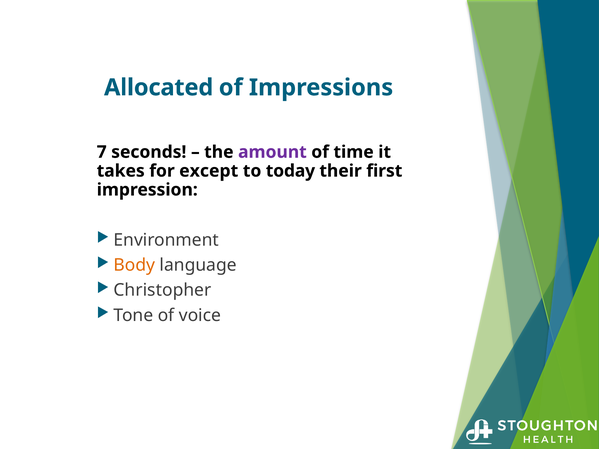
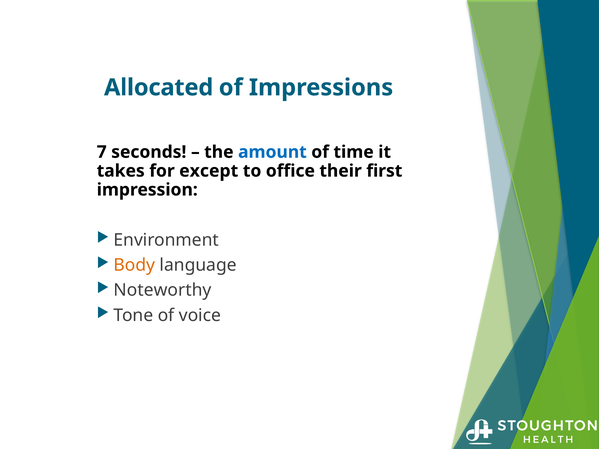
amount colour: purple -> blue
today: today -> office
Christopher: Christopher -> Noteworthy
